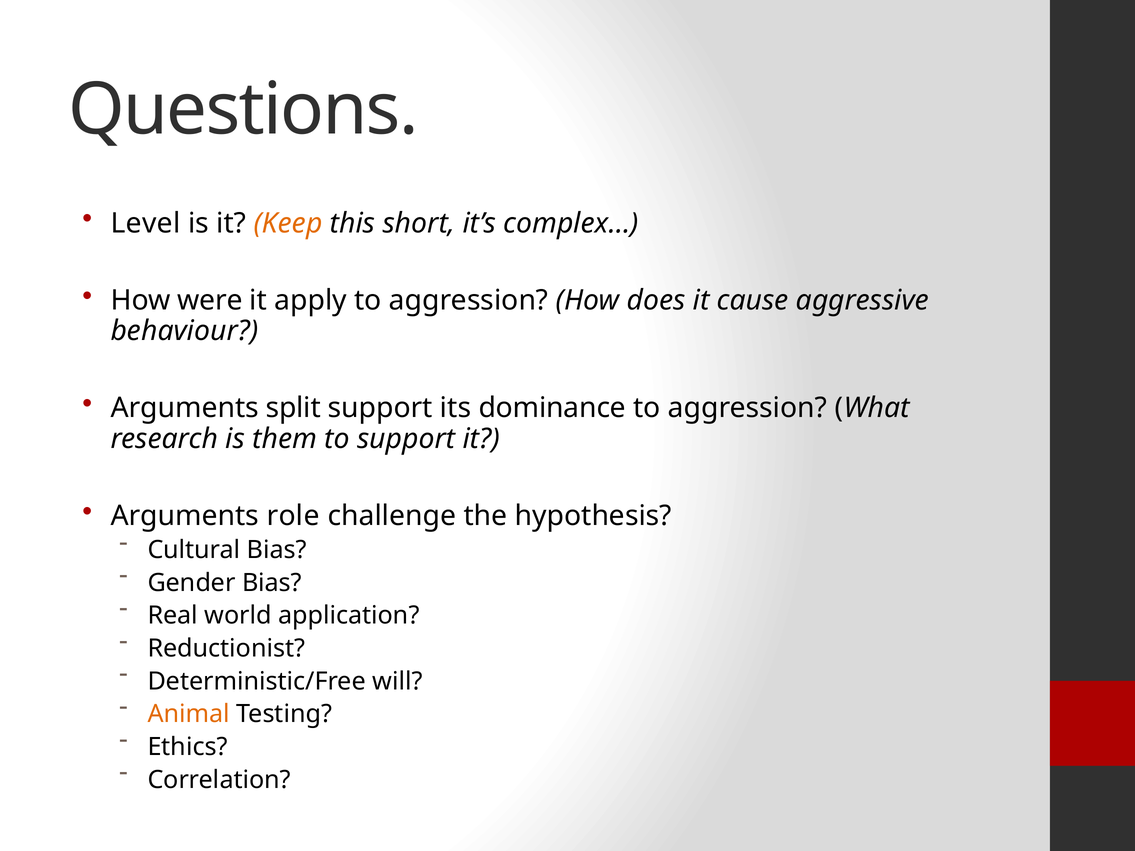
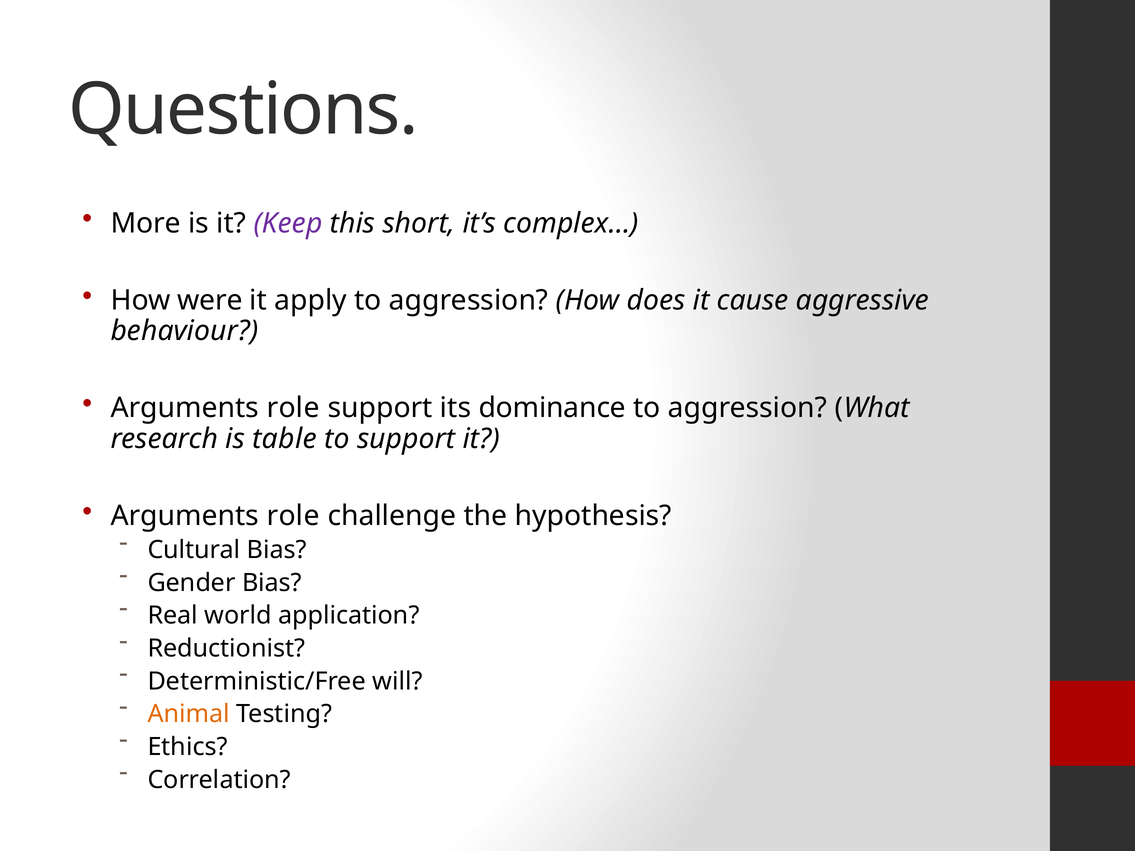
Level: Level -> More
Keep colour: orange -> purple
split at (293, 408): split -> role
them: them -> table
